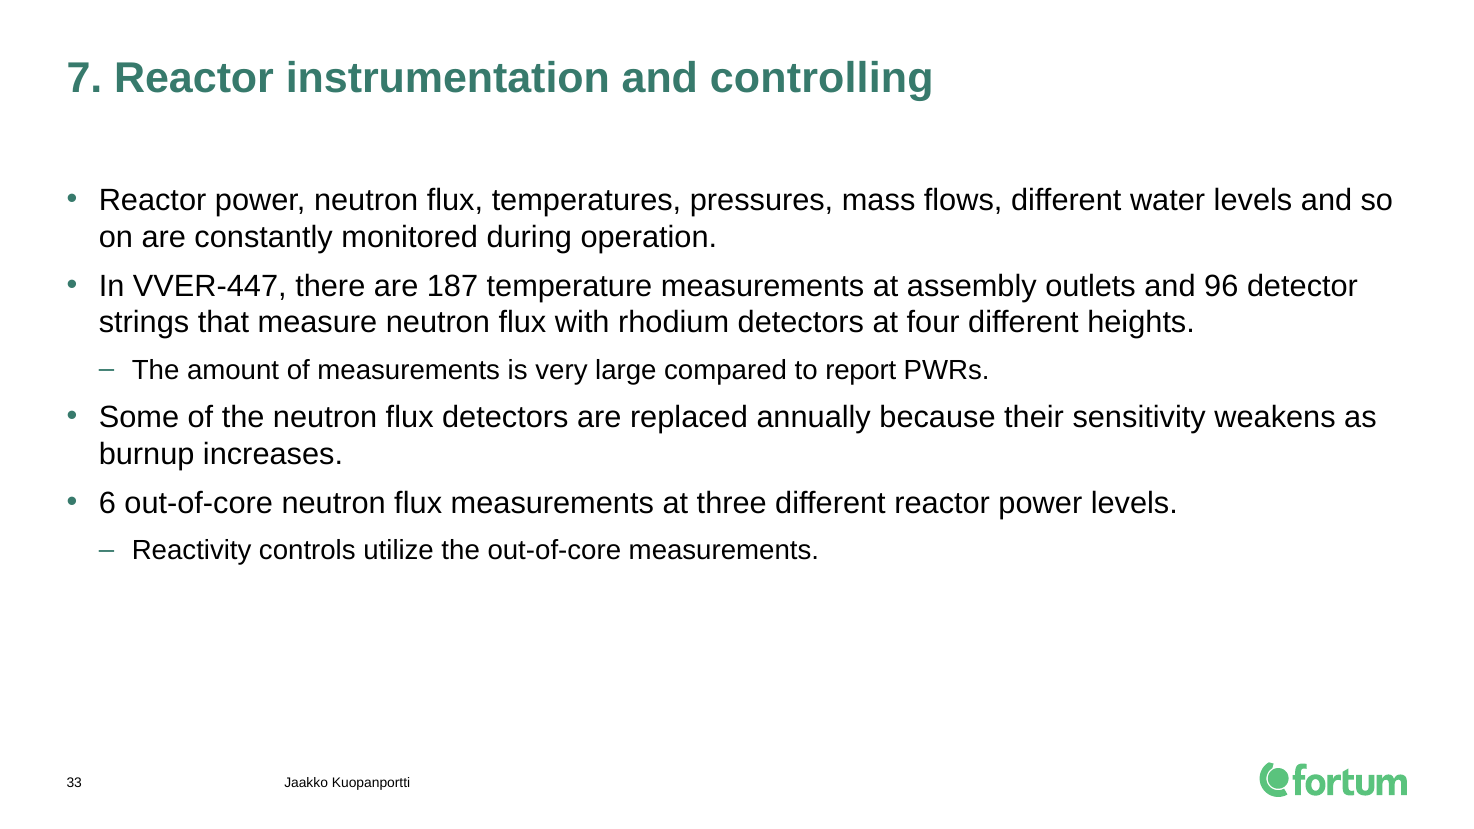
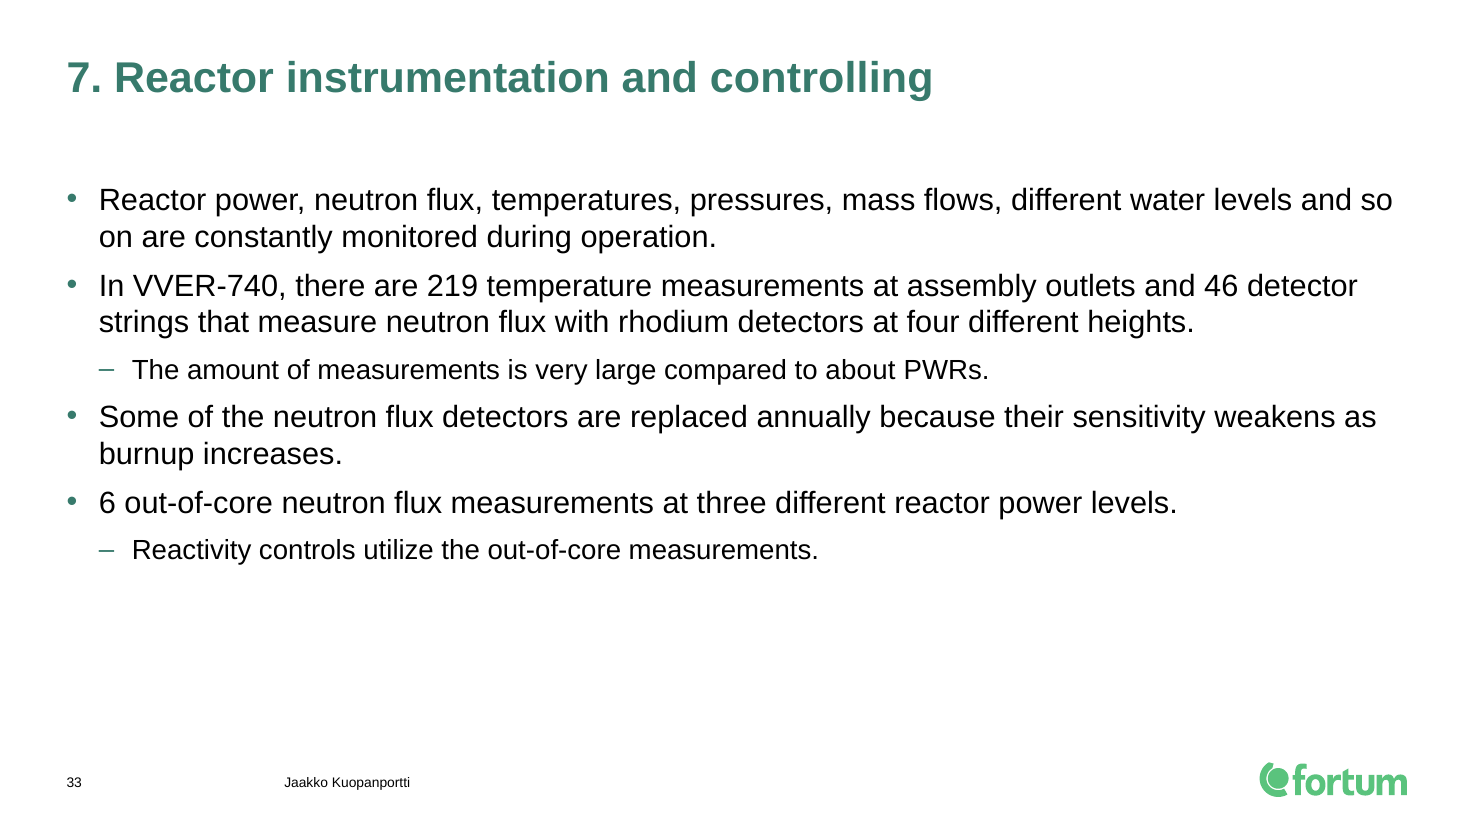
VVER-447: VVER-447 -> VVER-740
187: 187 -> 219
96: 96 -> 46
report: report -> about
